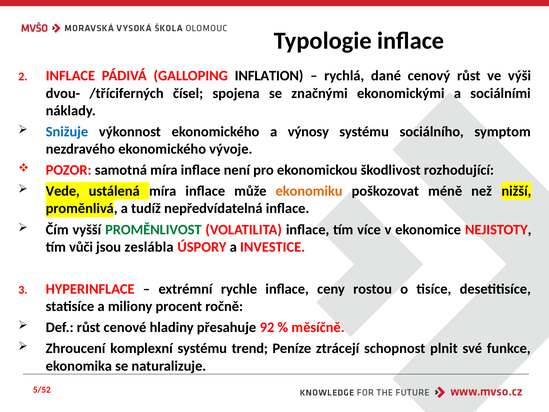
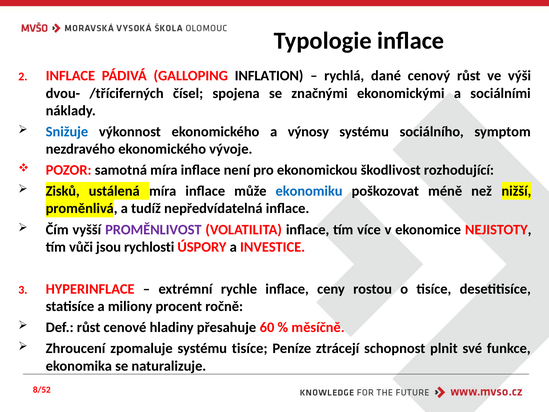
Vede: Vede -> Zisků
ekonomiku colour: orange -> blue
PROMĚNLIVOST colour: green -> purple
zeslábla: zeslábla -> rychlosti
92: 92 -> 60
komplexní: komplexní -> zpomaluje
systému trend: trend -> tisíce
5/52: 5/52 -> 8/52
